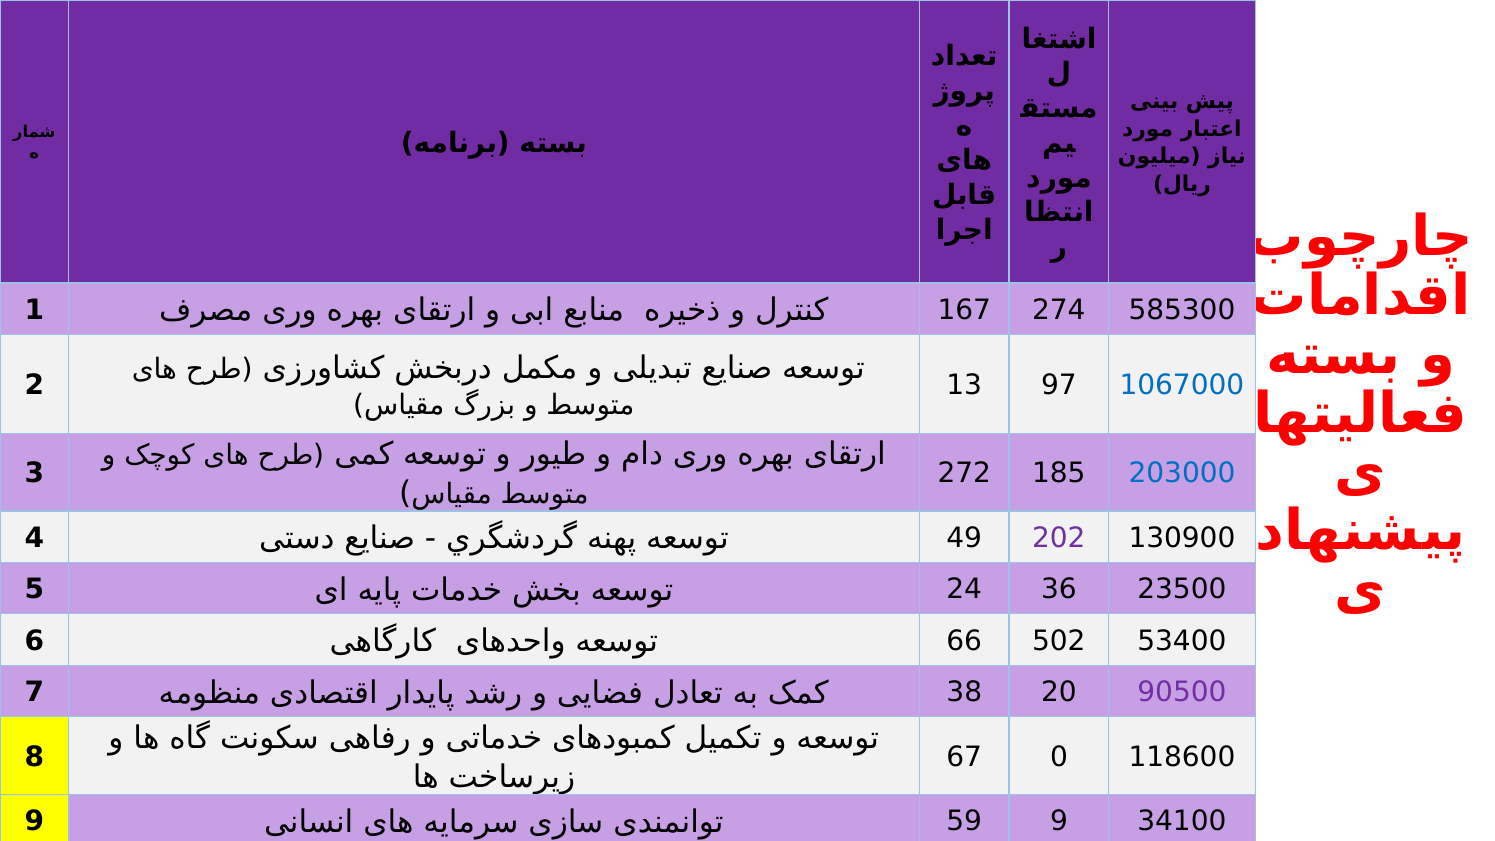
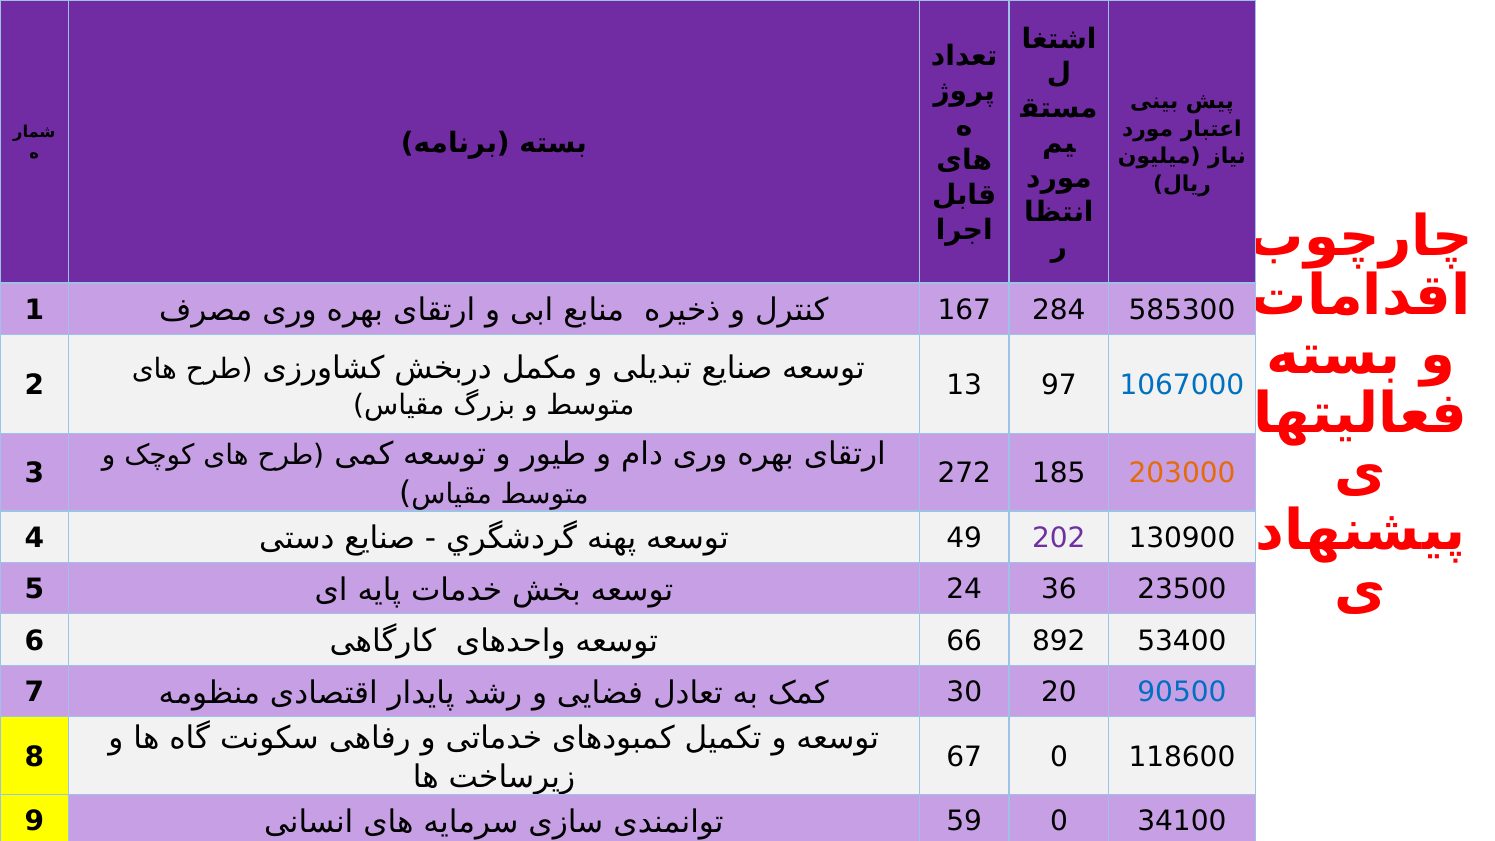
274: 274 -> 284
203000 colour: blue -> orange
502: 502 -> 892
38: 38 -> 30
90500 colour: purple -> blue
59 9: 9 -> 0
